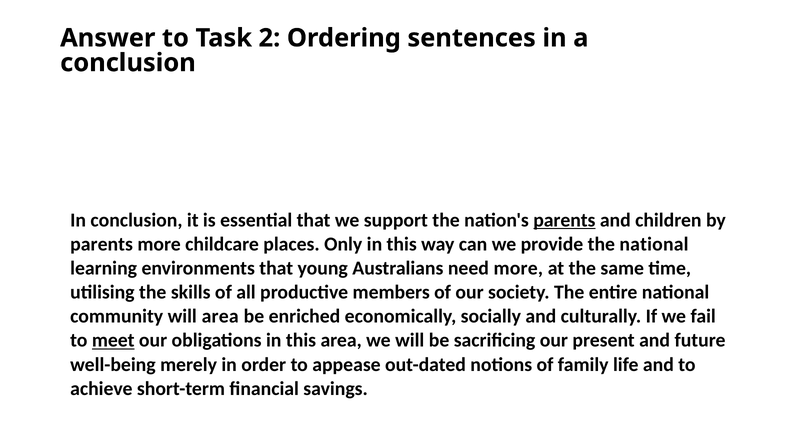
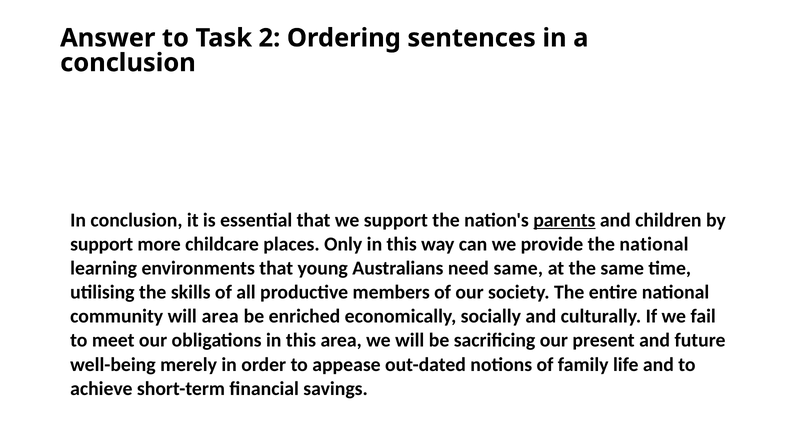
parents at (102, 244): parents -> support
need more: more -> same
meet underline: present -> none
